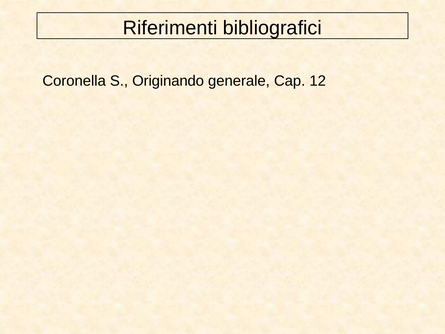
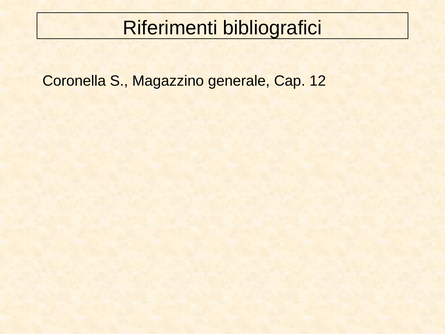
Originando: Originando -> Magazzino
